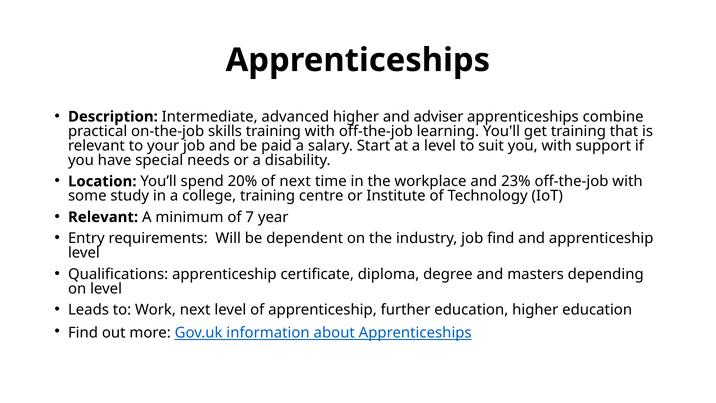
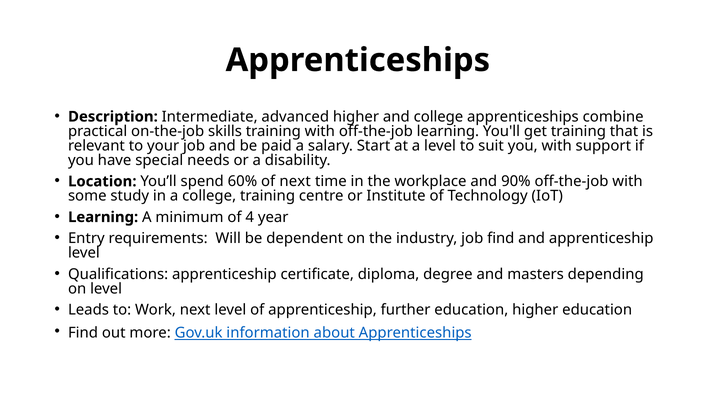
and adviser: adviser -> college
20%: 20% -> 60%
23%: 23% -> 90%
Relevant at (103, 217): Relevant -> Learning
7: 7 -> 4
